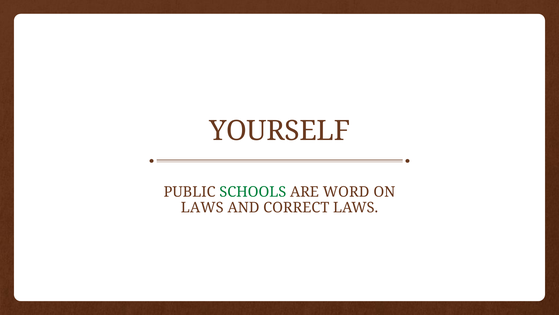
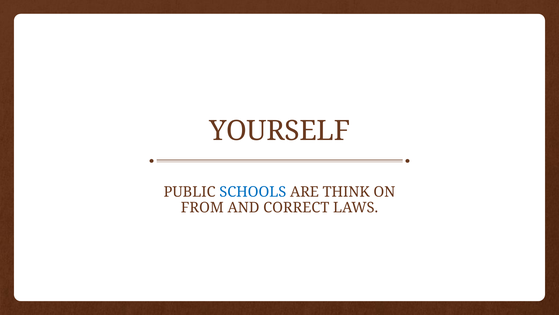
SCHOOLS colour: green -> blue
WORD: WORD -> THINK
LAWS at (202, 207): LAWS -> FROM
